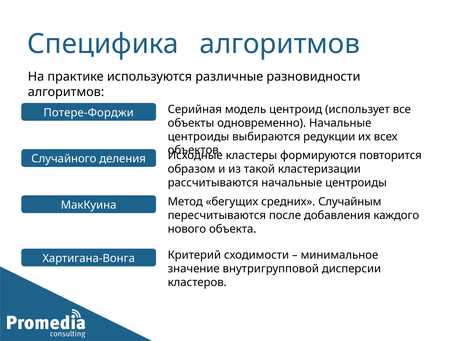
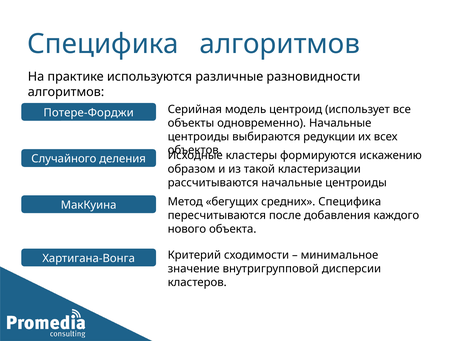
повторится: повторится -> искажению
средних Случайным: Случайным -> Специфика
